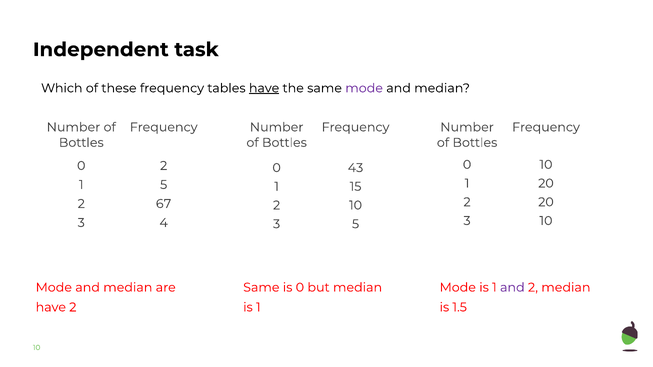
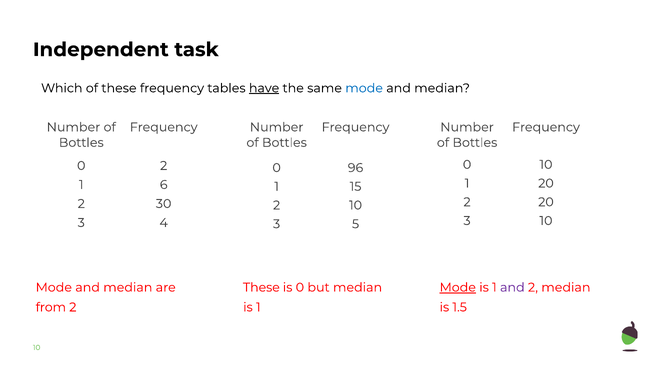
mode at (364, 88) colour: purple -> blue
43: 43 -> 96
1 5: 5 -> 6
67: 67 -> 30
Same at (261, 288): Same -> These
Mode at (458, 288) underline: none -> present
have at (51, 307): have -> from
